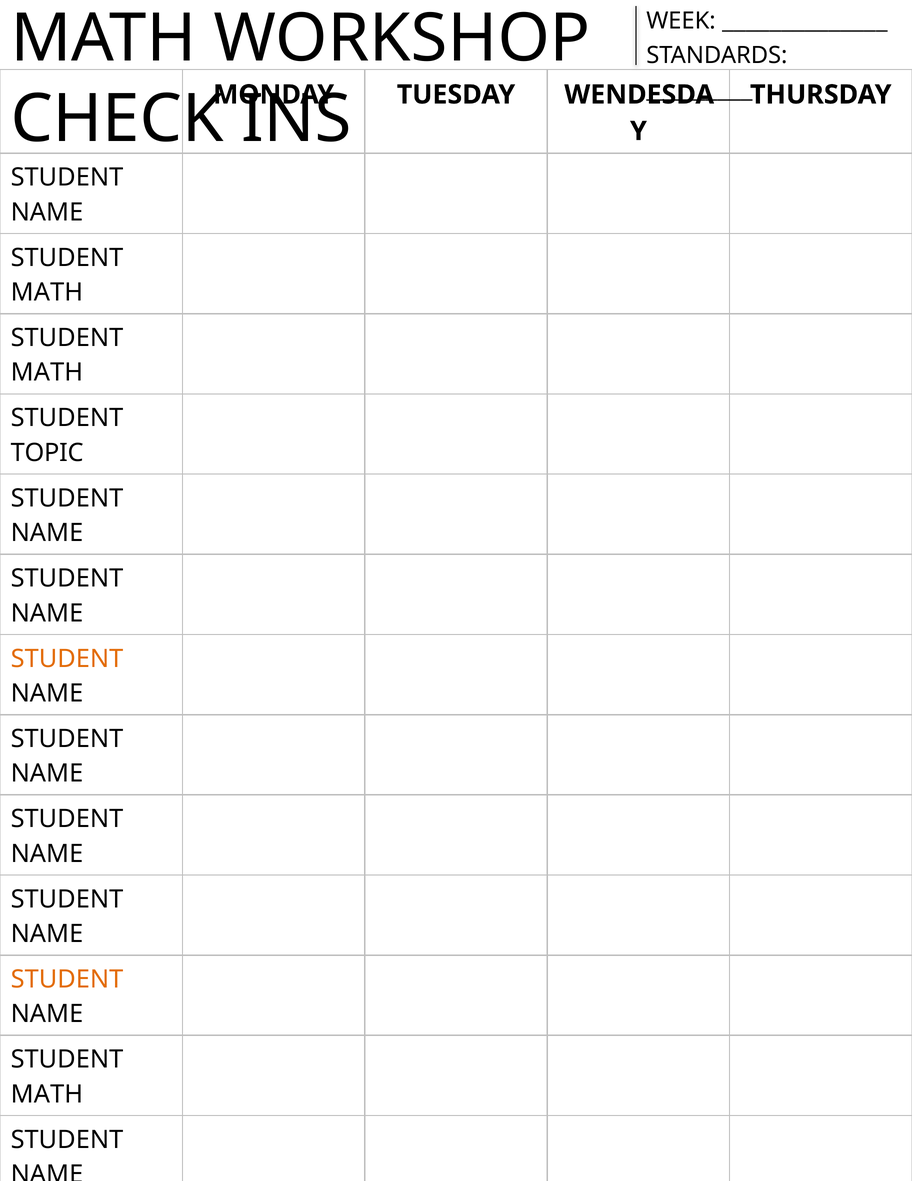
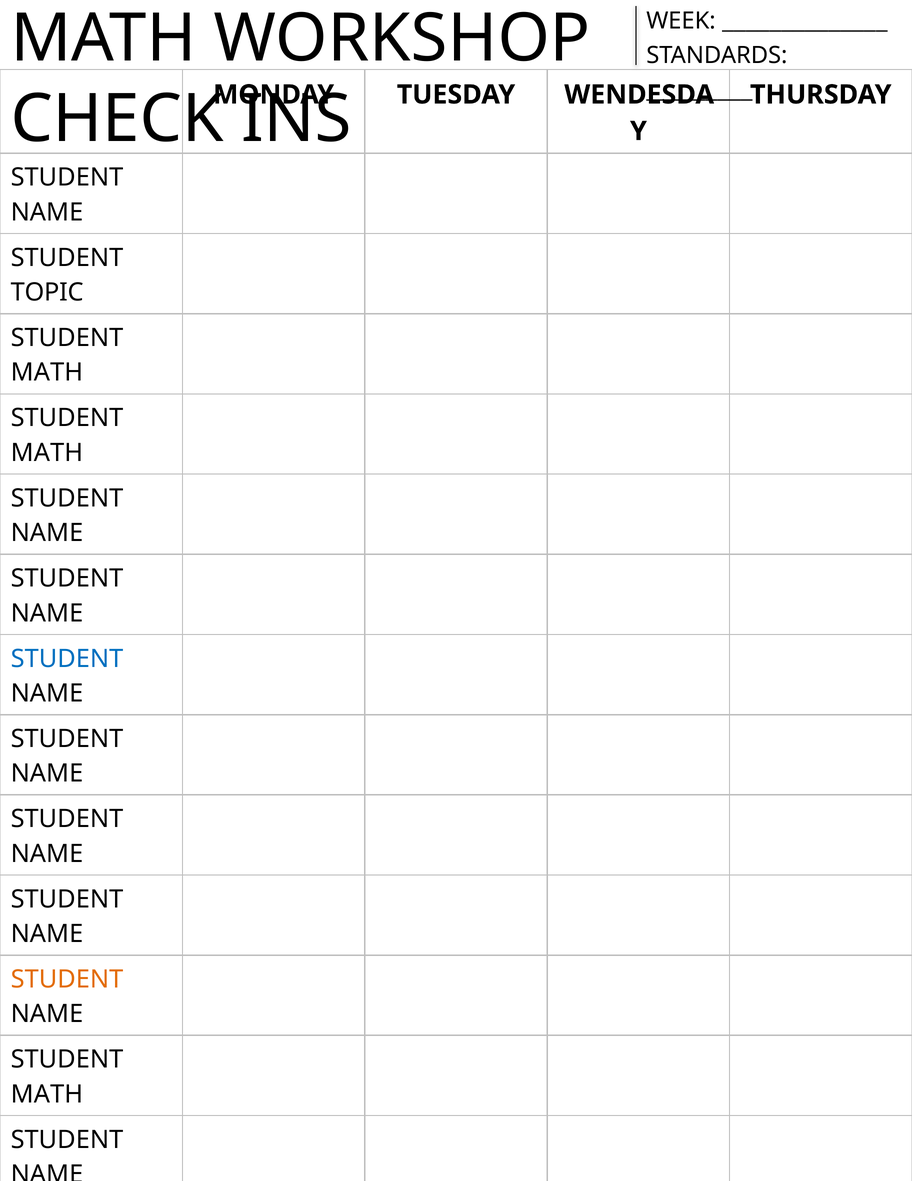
MATH at (47, 292): MATH -> TOPIC
TOPIC at (47, 452): TOPIC -> MATH
STUDENT at (67, 658) colour: orange -> blue
